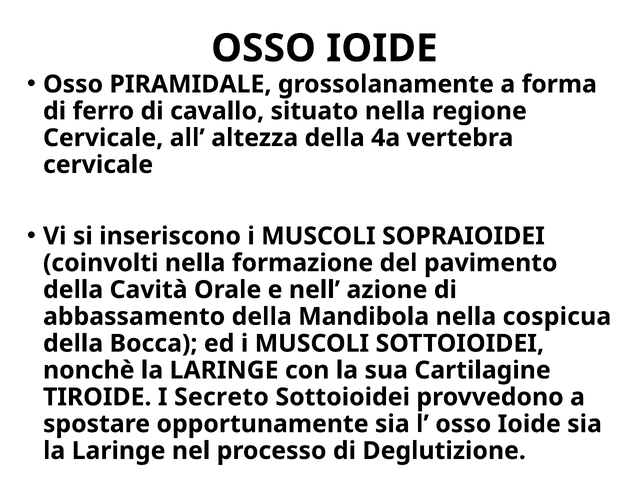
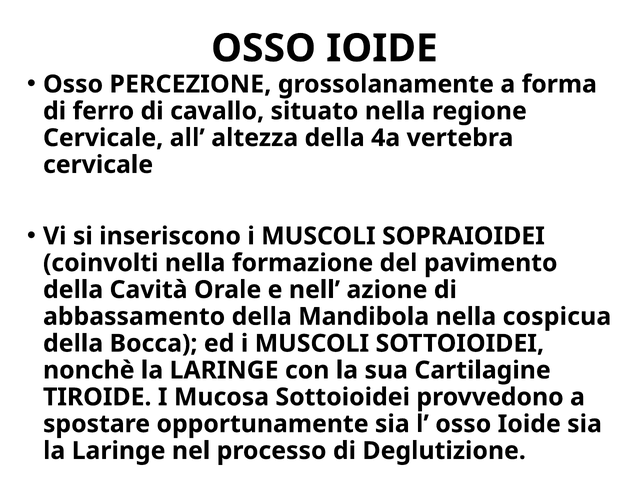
PIRAMIDALE: PIRAMIDALE -> PERCEZIONE
Secreto: Secreto -> Mucosa
